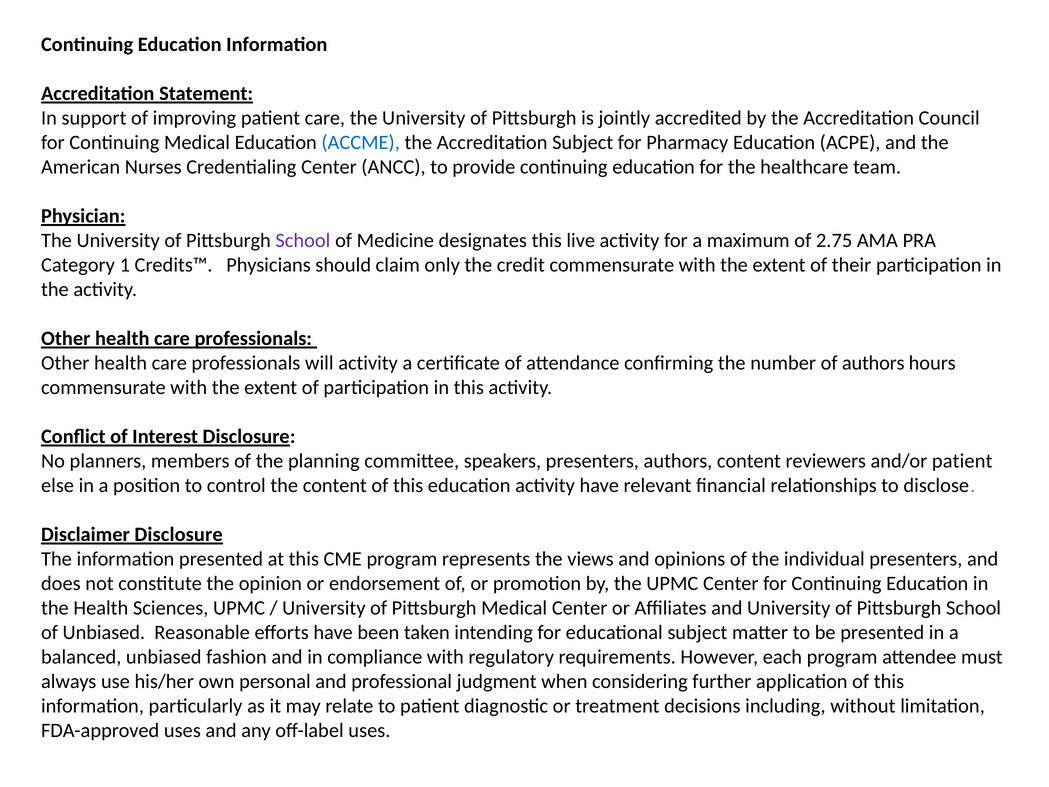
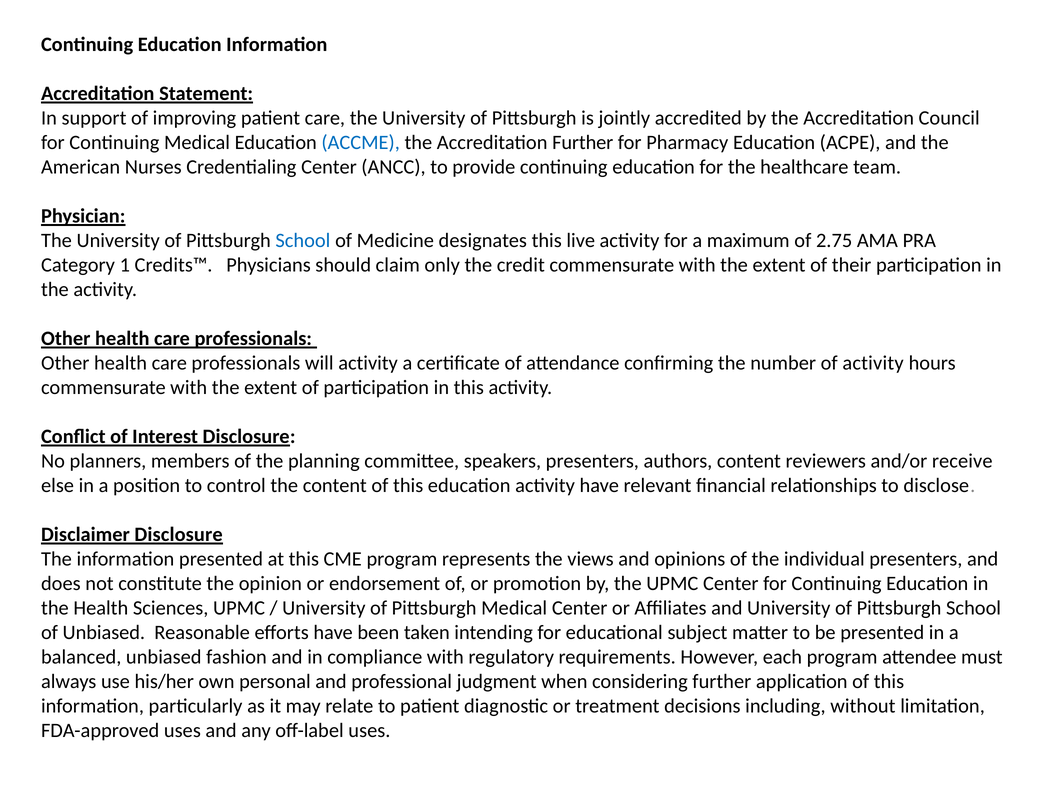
Accreditation Subject: Subject -> Further
School at (303, 240) colour: purple -> blue
of authors: authors -> activity
and/or patient: patient -> receive
